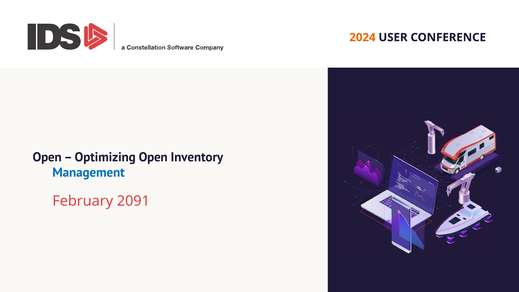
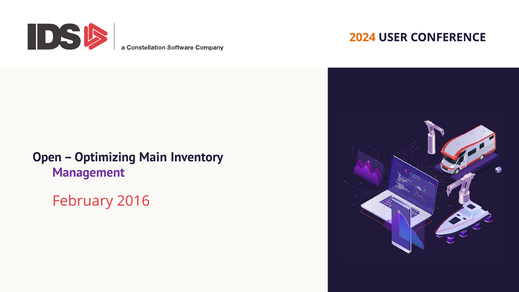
Optimizing Open: Open -> Main
Management colour: blue -> purple
2091: 2091 -> 2016
